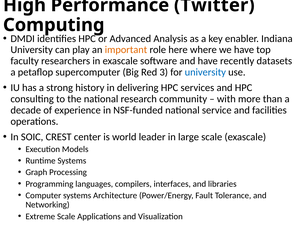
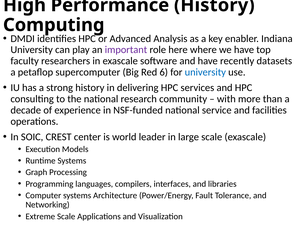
Performance Twitter: Twitter -> History
important colour: orange -> purple
3: 3 -> 6
